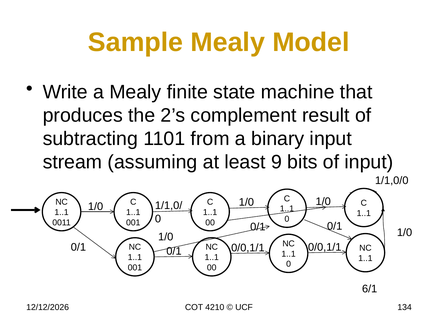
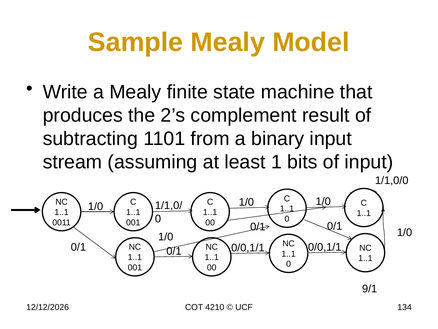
9: 9 -> 1
6/1: 6/1 -> 9/1
